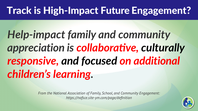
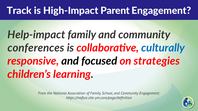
Future: Future -> Parent
appreciation: appreciation -> conferences
culturally colour: black -> blue
additional: additional -> strategies
